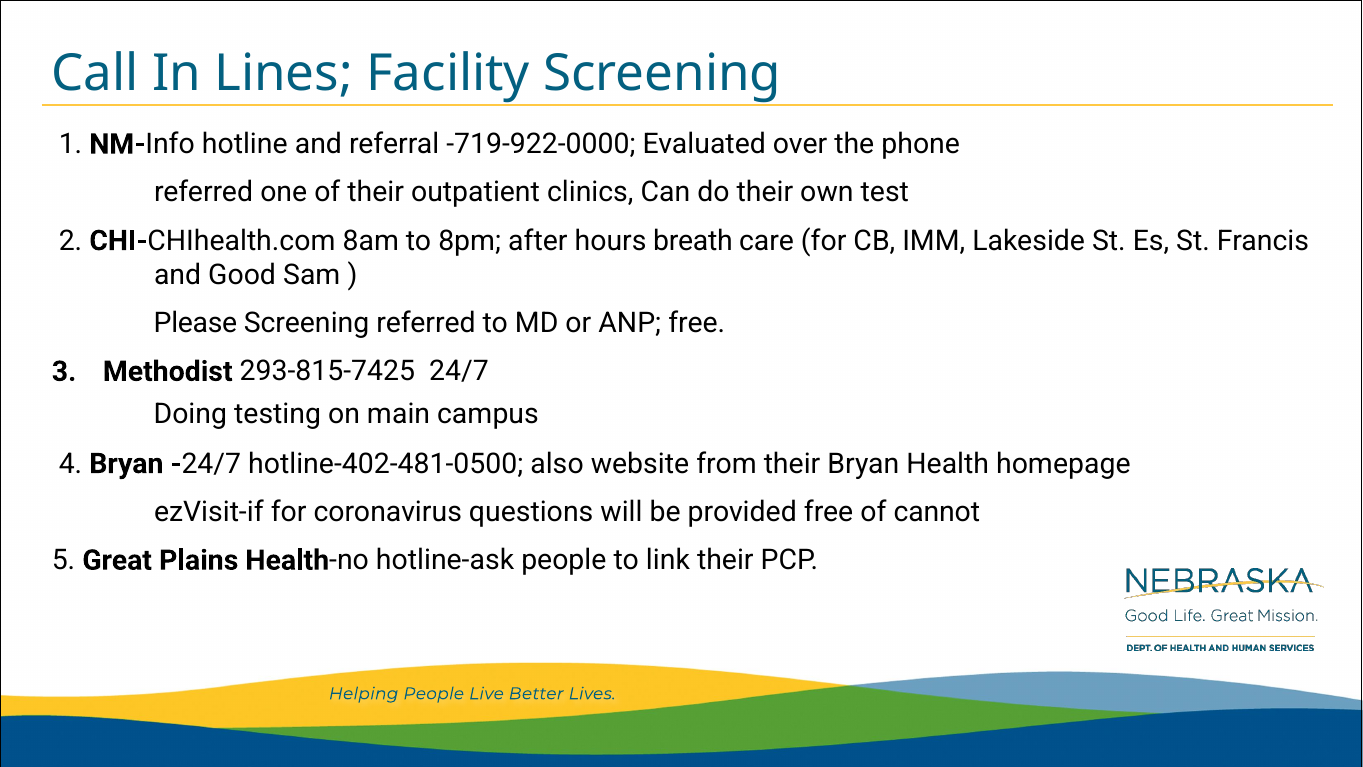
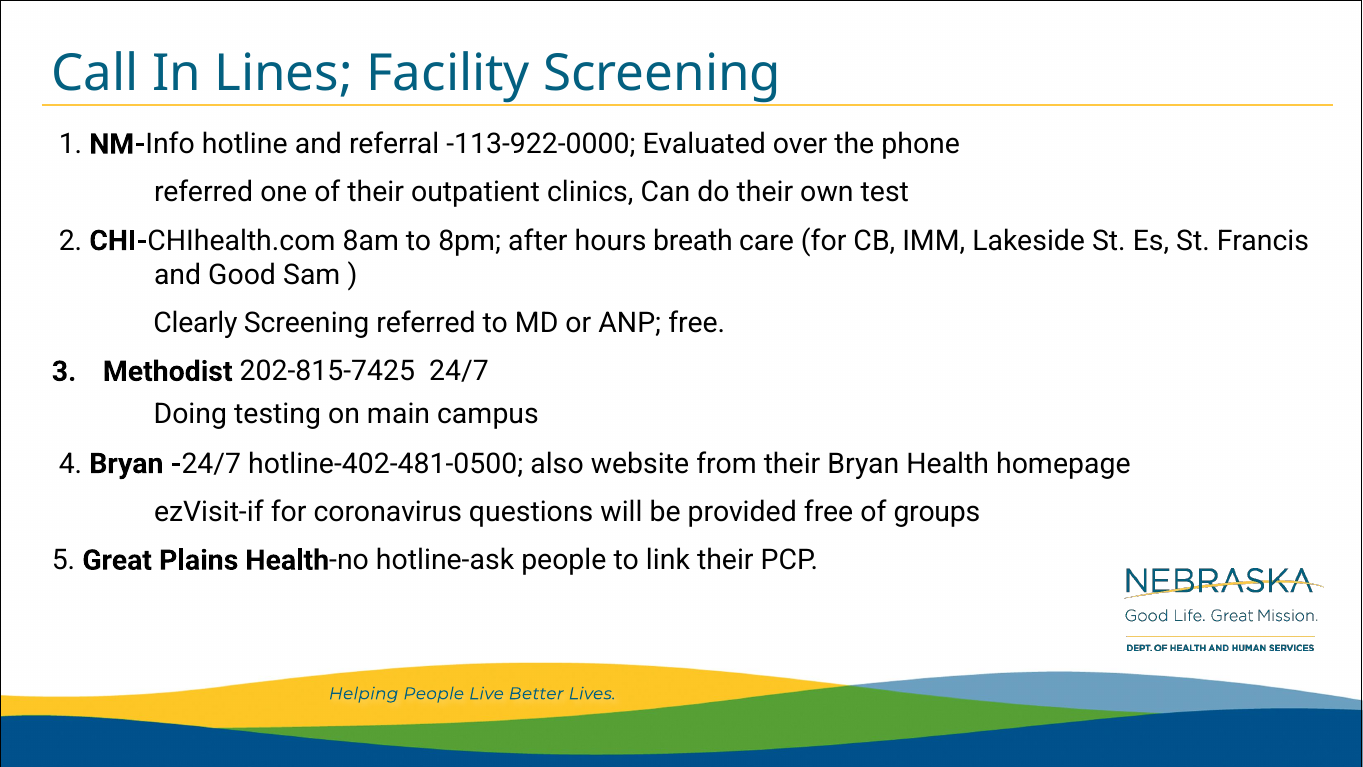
-719-922-0000: -719-922-0000 -> -113-922-0000
Please: Please -> Clearly
293-815-7425: 293-815-7425 -> 202-815-7425
cannot: cannot -> groups
